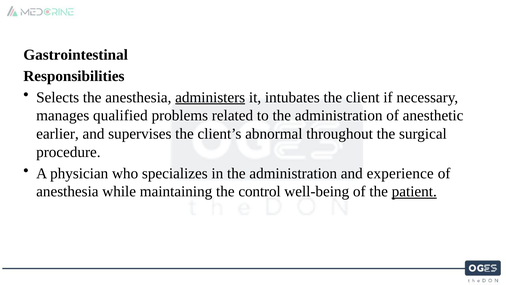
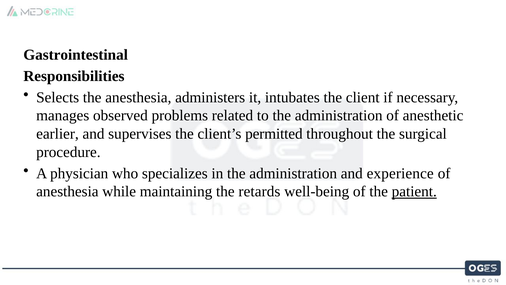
administers underline: present -> none
qualified: qualified -> observed
abnormal: abnormal -> permitted
control: control -> retards
